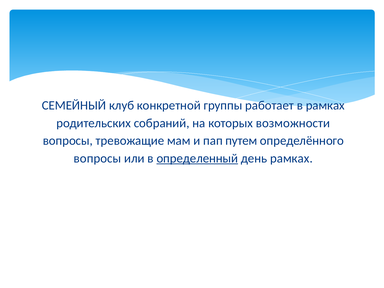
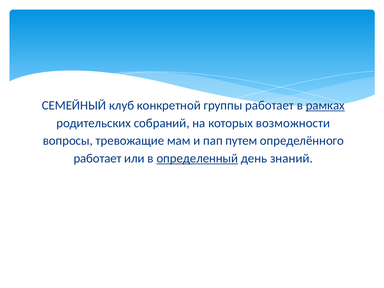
рамках at (325, 105) underline: none -> present
вопросы at (97, 158): вопросы -> работает
день рамках: рамках -> знаний
